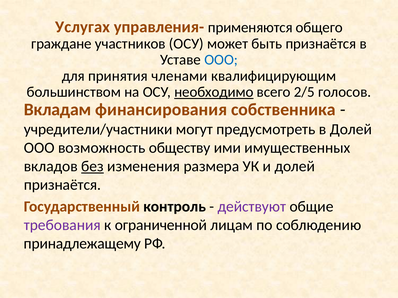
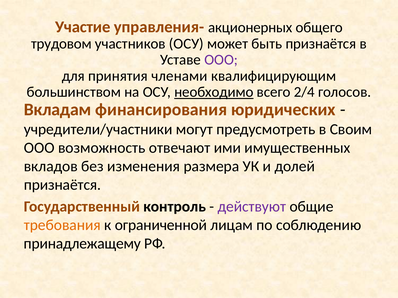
Услугах: Услугах -> Участие
применяются: применяются -> акционерных
граждане: граждане -> трудовом
ООО at (221, 60) colour: blue -> purple
2/5: 2/5 -> 2/4
собственника: собственника -> юридических
в Долей: Долей -> Своим
обществу: обществу -> отвечают
без underline: present -> none
требования colour: purple -> orange
